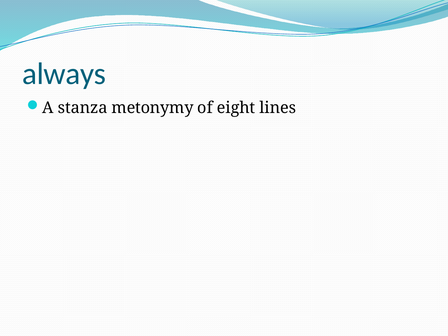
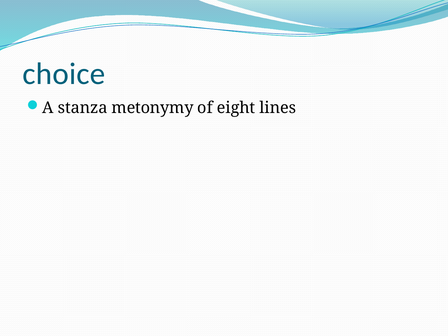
always: always -> choice
